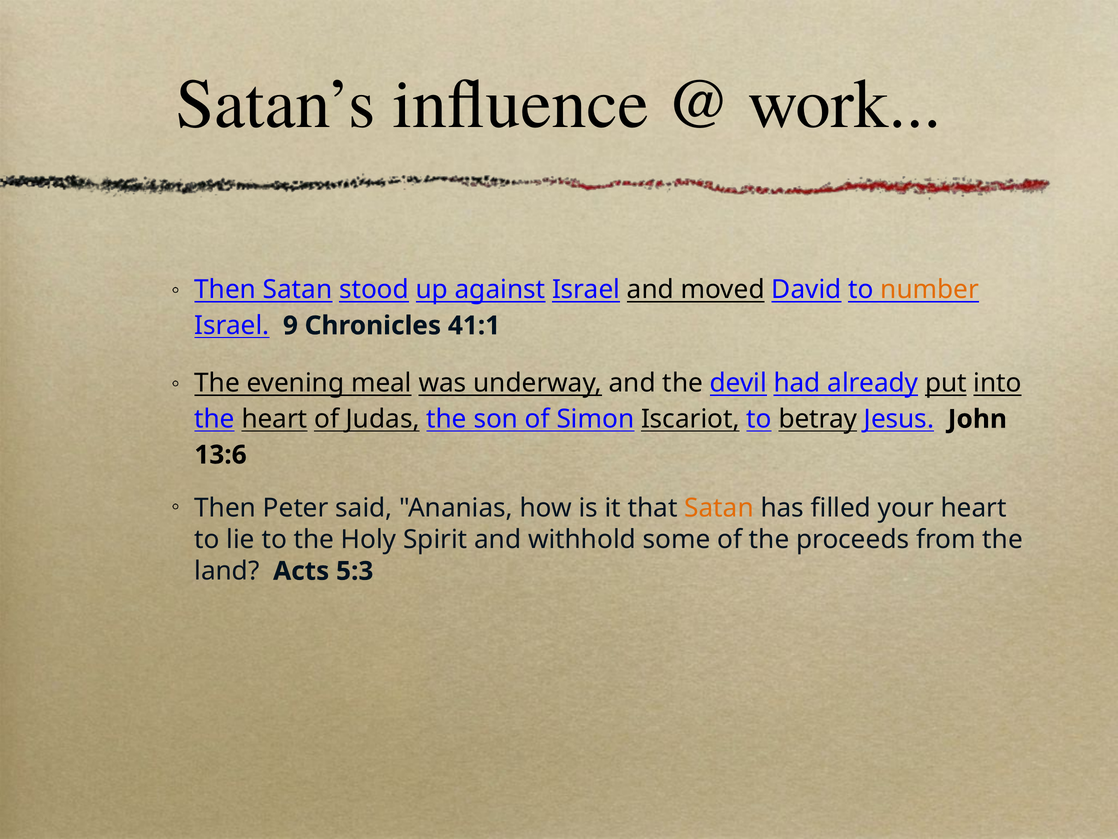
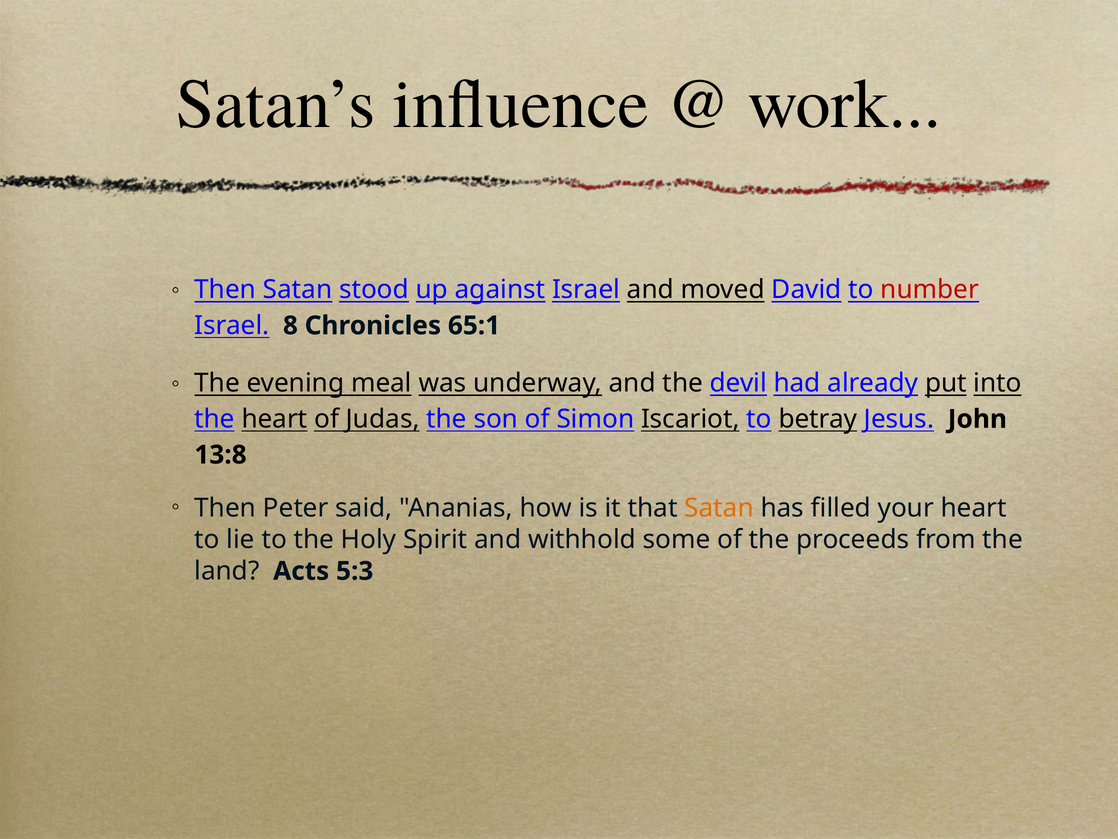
number colour: orange -> red
9: 9 -> 8
41:1: 41:1 -> 65:1
13:6: 13:6 -> 13:8
